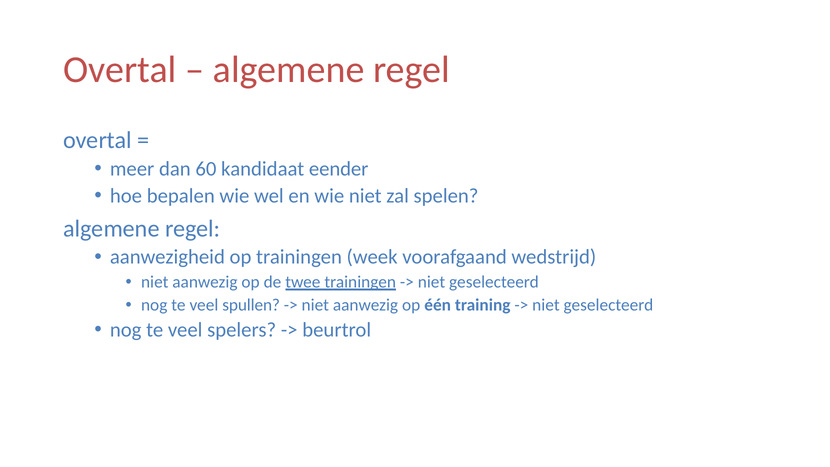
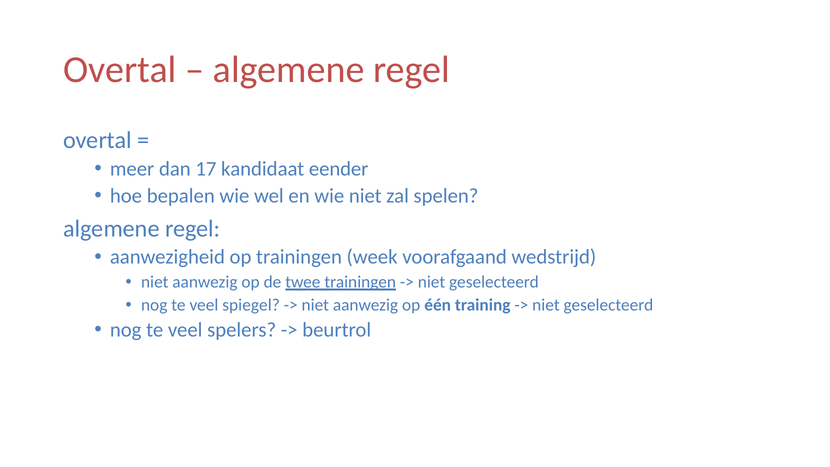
60: 60 -> 17
spullen: spullen -> spiegel
